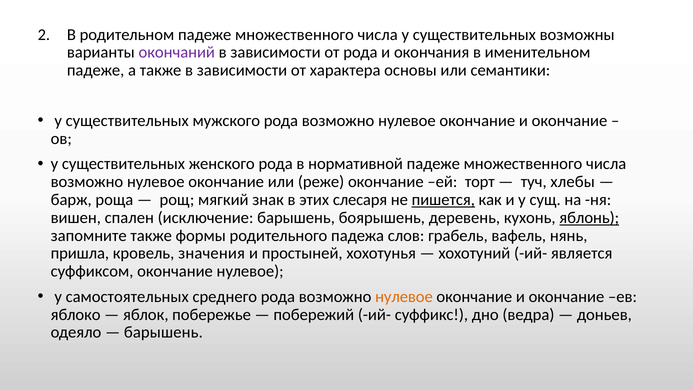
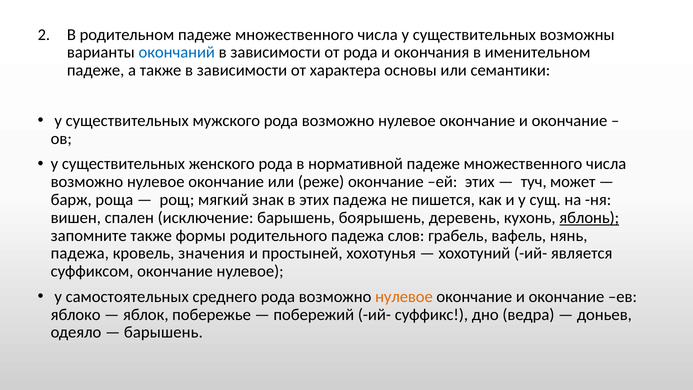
окончаний colour: purple -> blue
ей торт: торт -> этих
хлебы: хлебы -> может
этих слесаря: слесаря -> падежа
пишется underline: present -> none
пришла at (80, 253): пришла -> падежа
